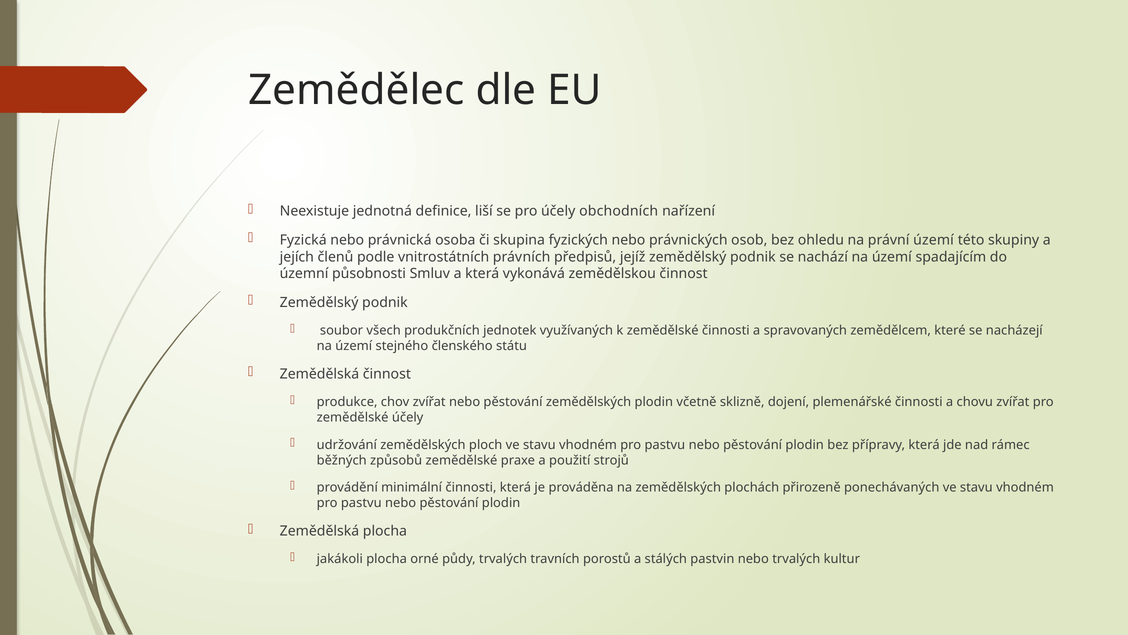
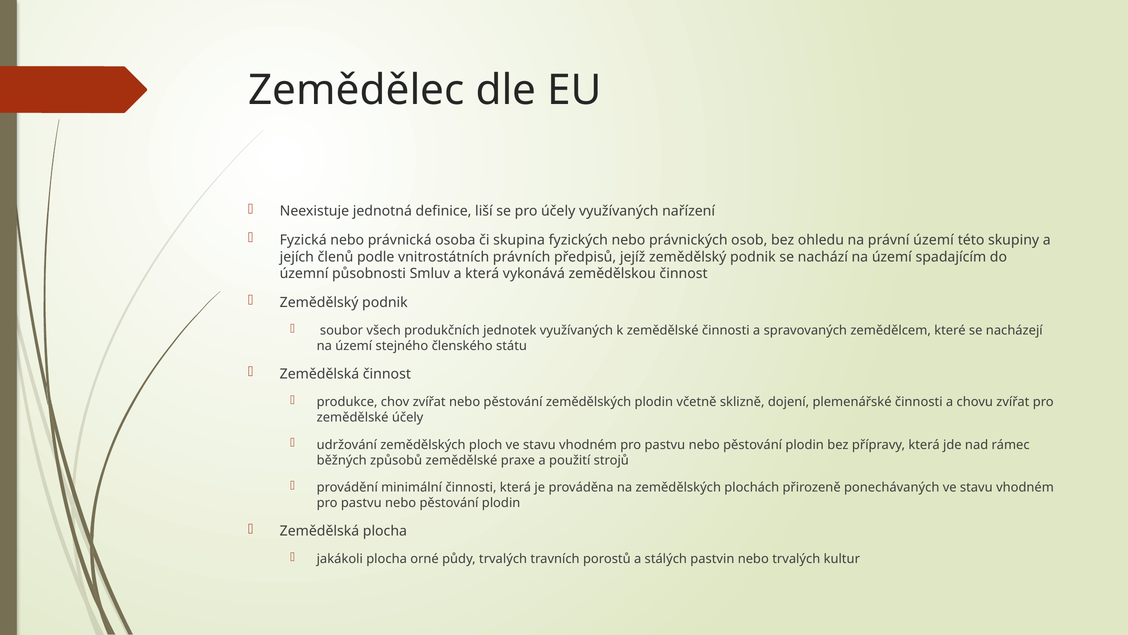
účely obchodních: obchodních -> využívaných
